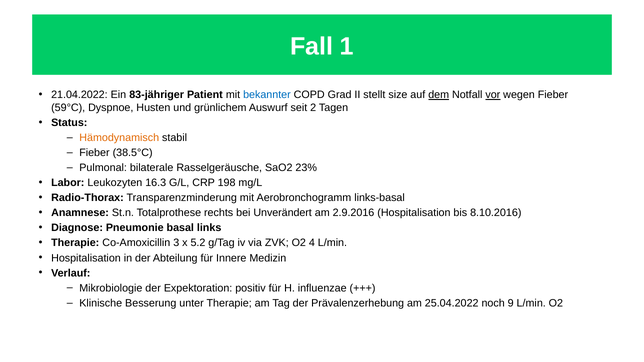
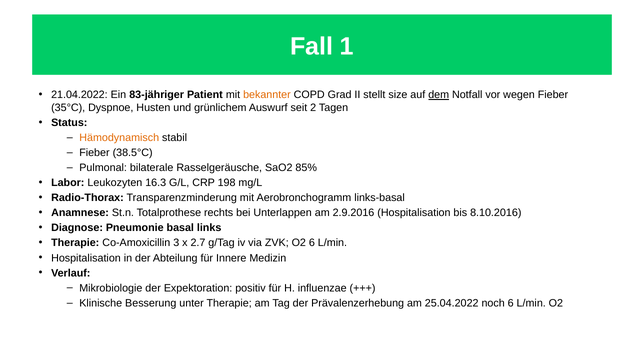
bekannter colour: blue -> orange
vor underline: present -> none
59°C: 59°C -> 35°C
23%: 23% -> 85%
Unverändert: Unverändert -> Unterlappen
5.2: 5.2 -> 2.7
O2 4: 4 -> 6
noch 9: 9 -> 6
